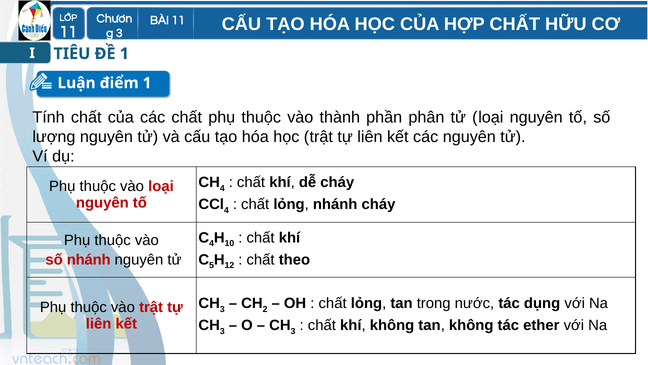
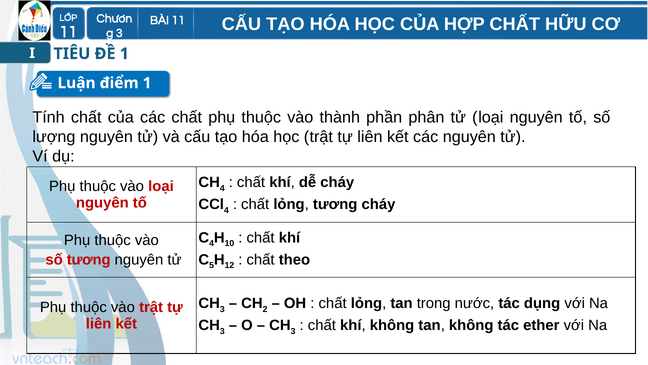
lỏng nhánh: nhánh -> tương
số nhánh: nhánh -> tương
